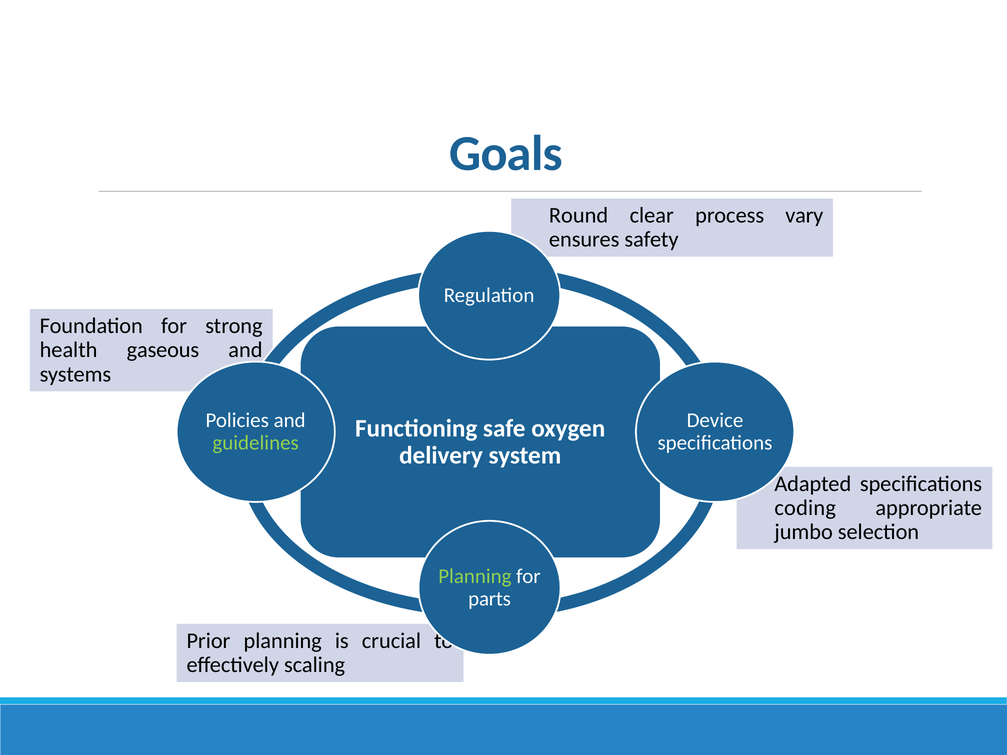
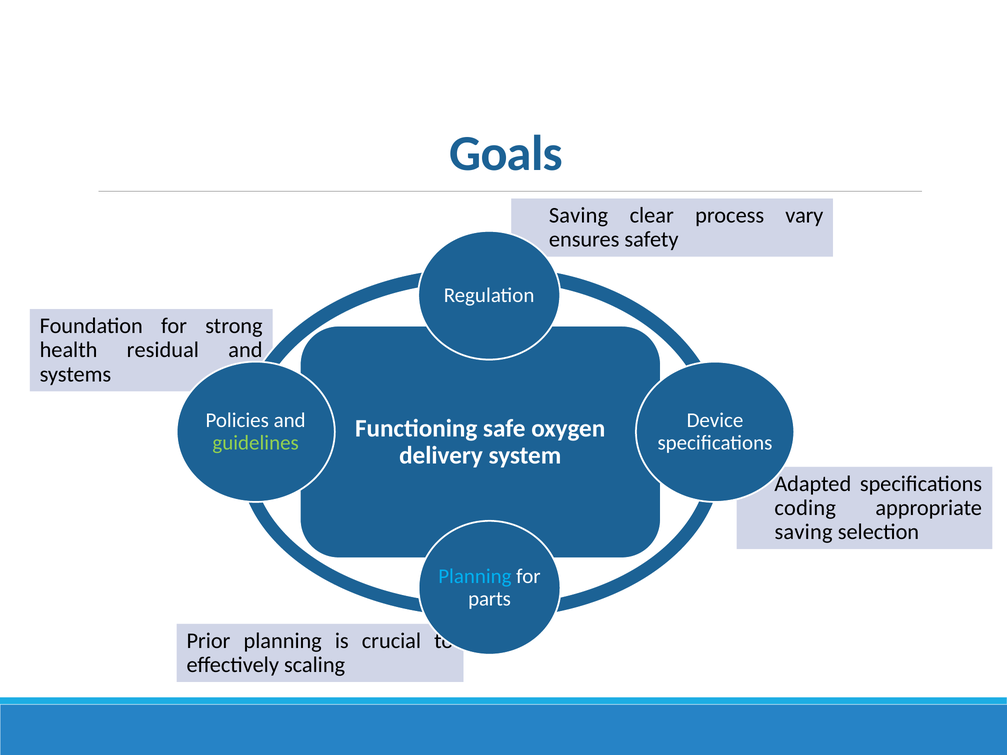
Round at (579, 216): Round -> Saving
gaseous: gaseous -> residual
jumbo at (804, 532): jumbo -> saving
Planning at (475, 577) colour: light green -> light blue
